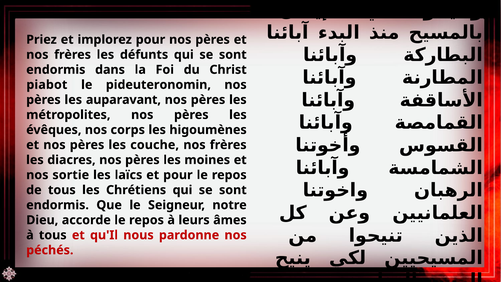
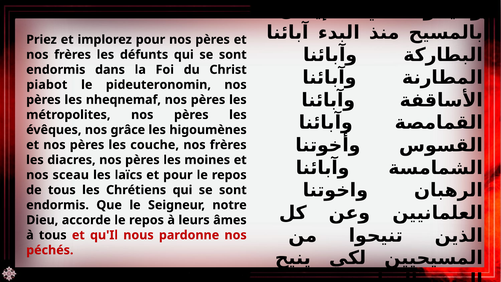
auparavant: auparavant -> nheqnemaf
corps: corps -> grâce
sortie: sortie -> sceau
